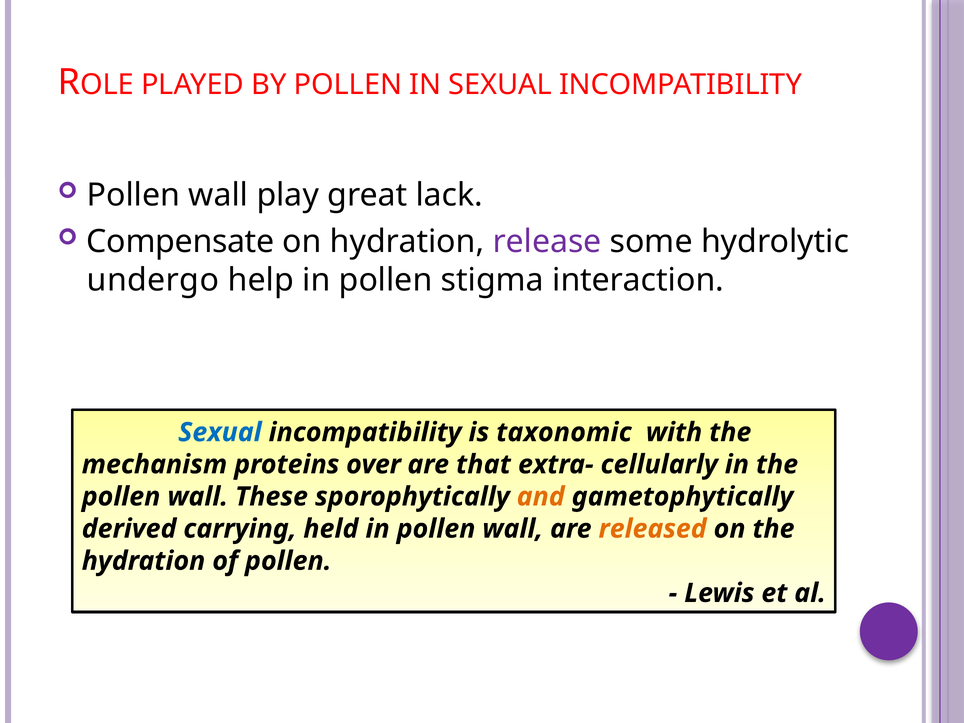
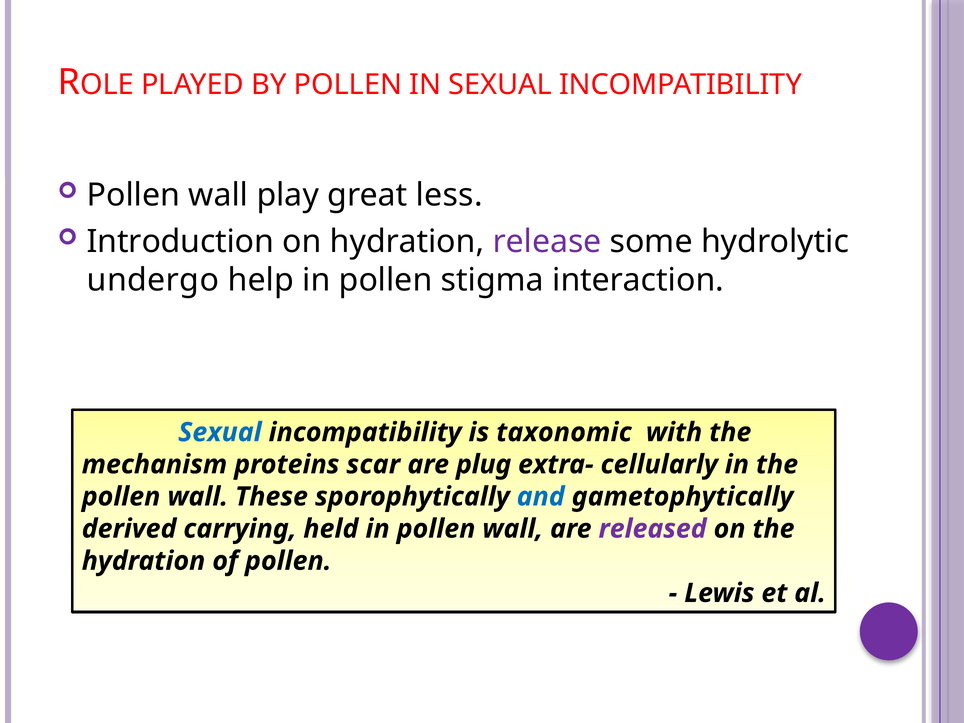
lack: lack -> less
Compensate: Compensate -> Introduction
over: over -> scar
that: that -> plug
and colour: orange -> blue
released colour: orange -> purple
